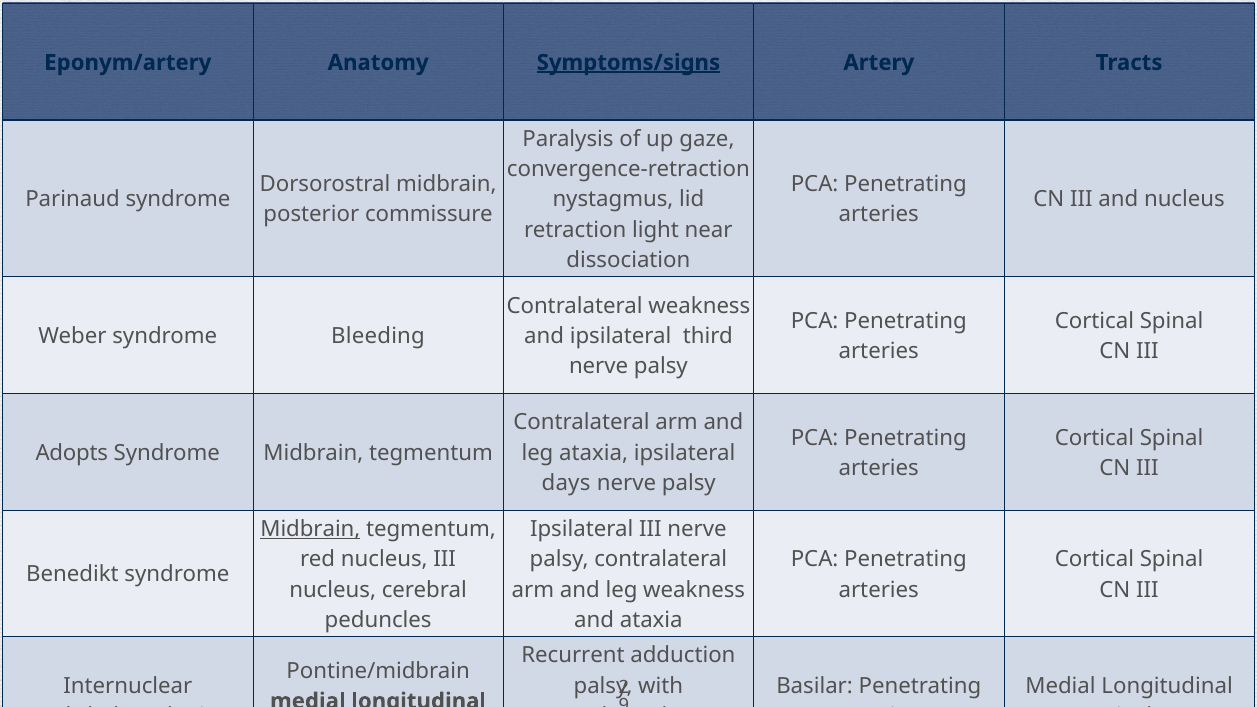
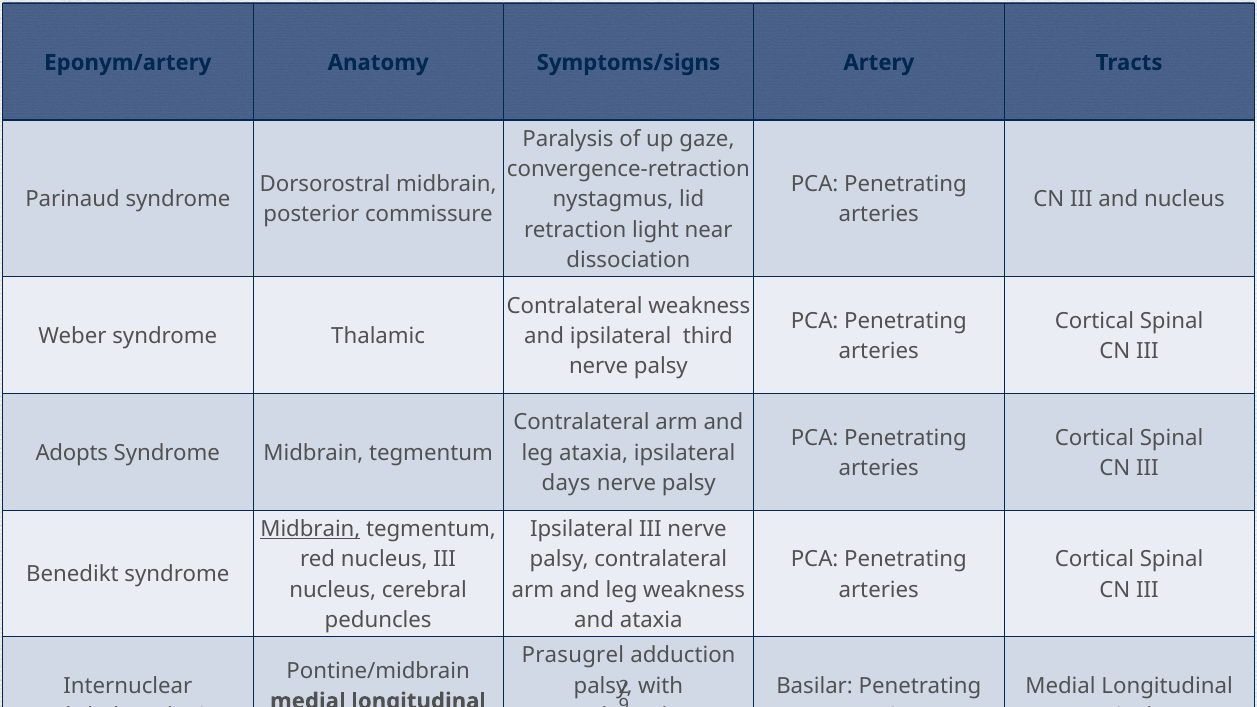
Symptoms/signs underline: present -> none
Bleeding: Bleeding -> Thalamic
Recurrent: Recurrent -> Prasugrel
